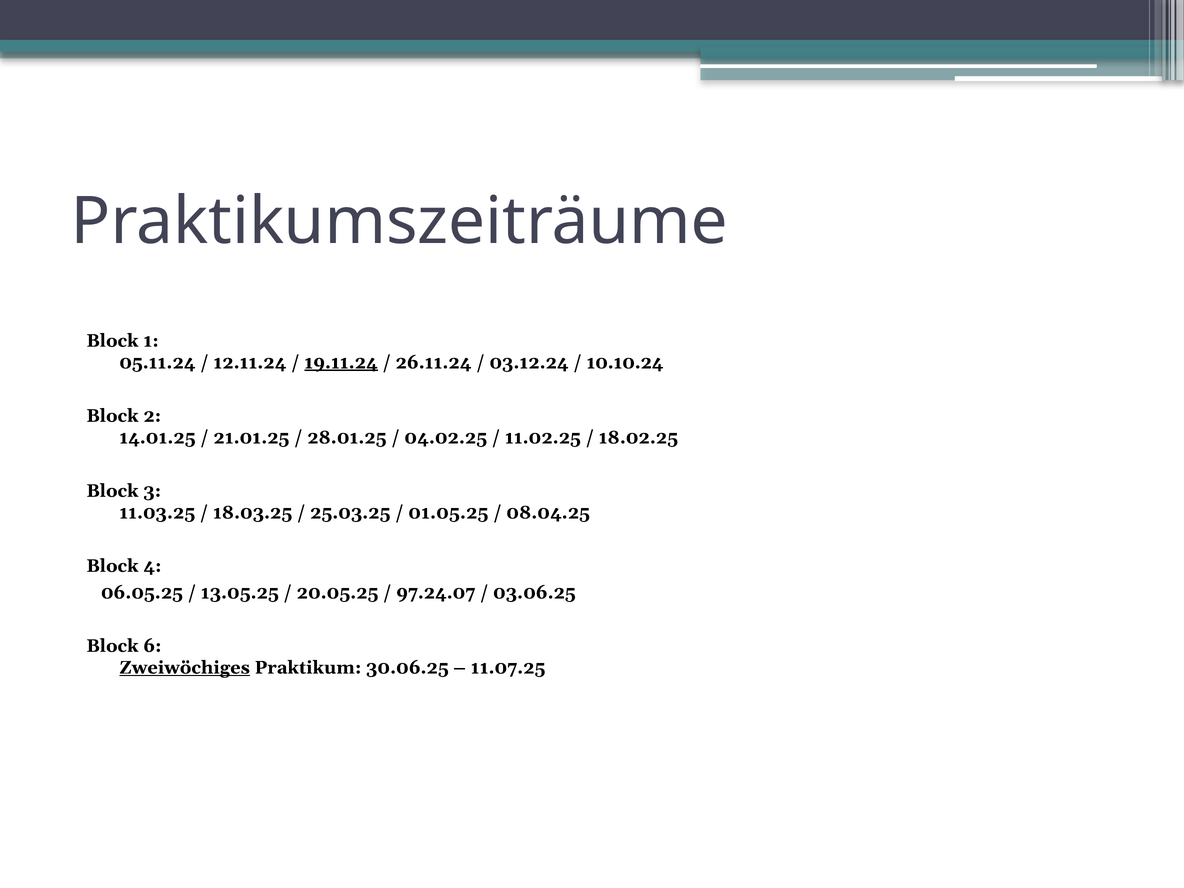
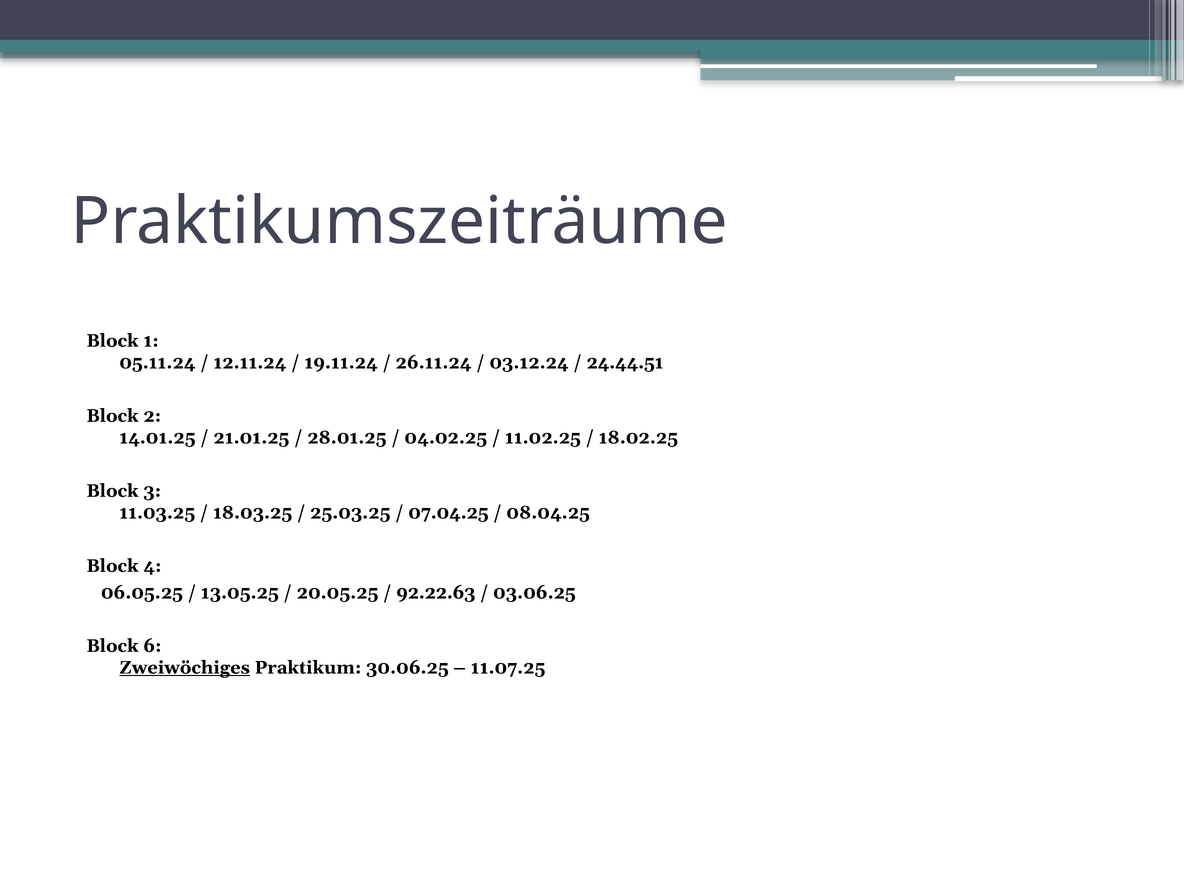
19.11.24 underline: present -> none
10.10.24: 10.10.24 -> 24.44.51
01.05.25: 01.05.25 -> 07.04.25
97.24.07: 97.24.07 -> 92.22.63
